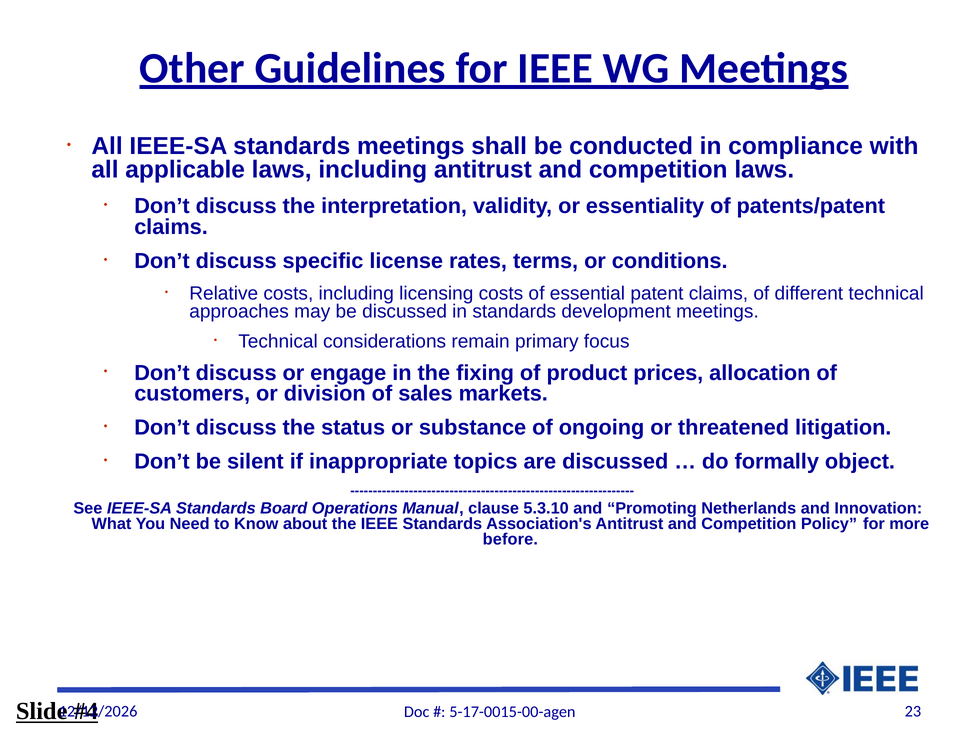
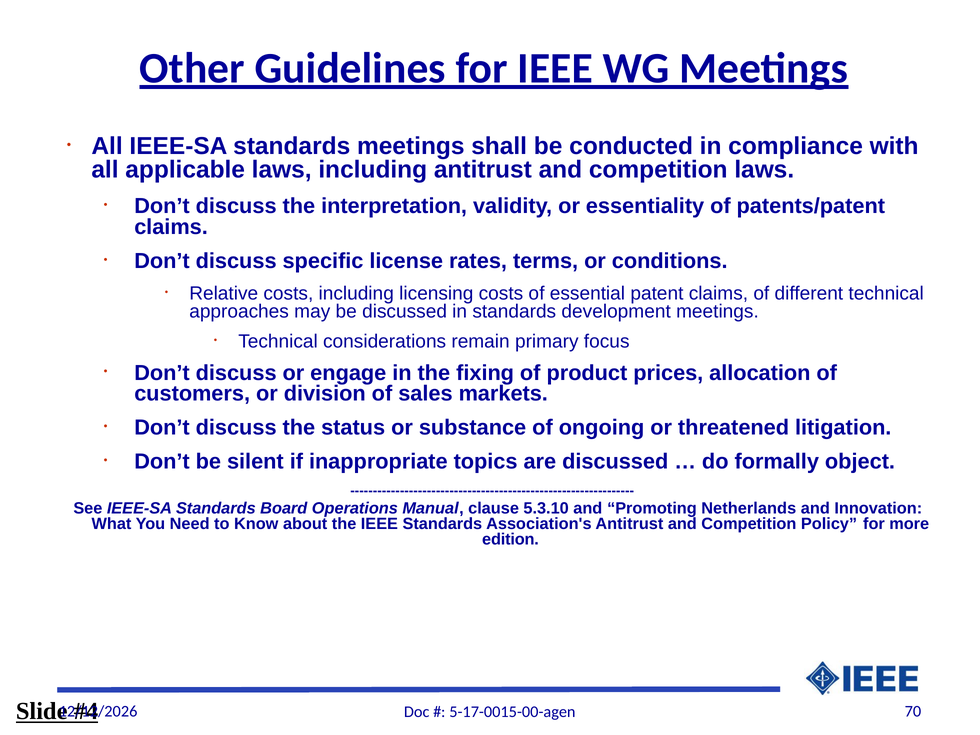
before: before -> edition
23: 23 -> 70
